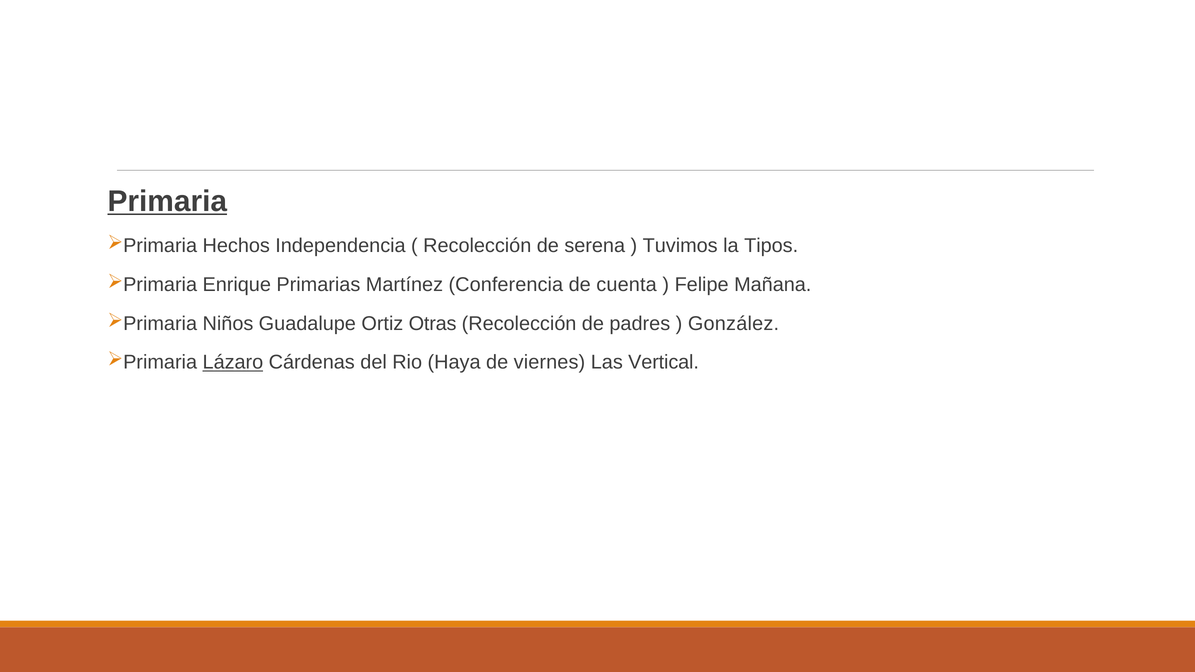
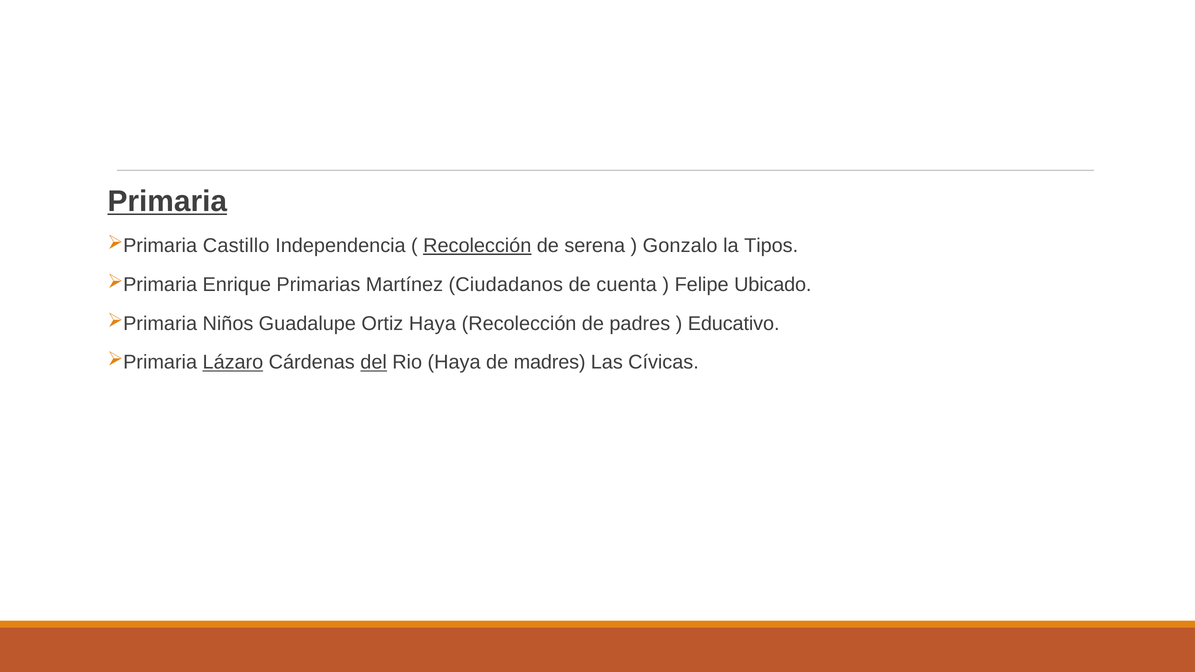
Hechos: Hechos -> Castillo
Recolección at (477, 246) underline: none -> present
Tuvimos: Tuvimos -> Gonzalo
Conferencia: Conferencia -> Ciudadanos
Mañana: Mañana -> Ubicado
Ortiz Otras: Otras -> Haya
González: González -> Educativo
del underline: none -> present
viernes: viernes -> madres
Vertical: Vertical -> Cívicas
